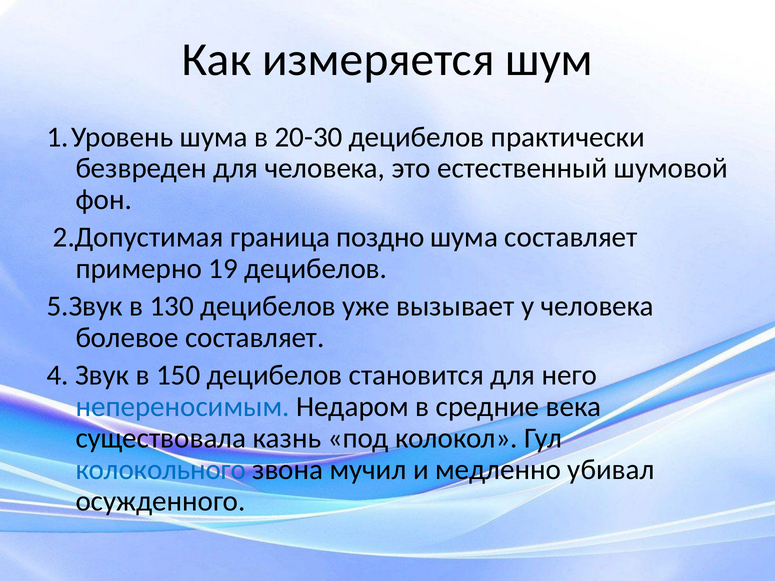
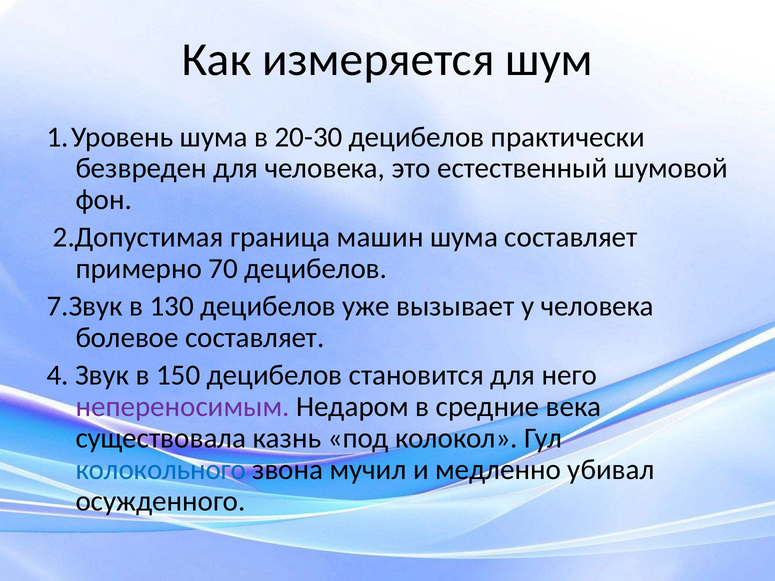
поздно: поздно -> машин
19: 19 -> 70
5.Звук: 5.Звук -> 7.Звук
непереносимым colour: blue -> purple
